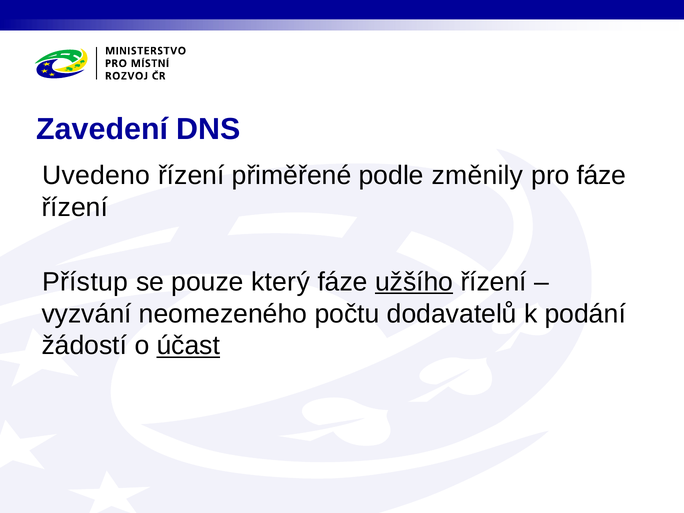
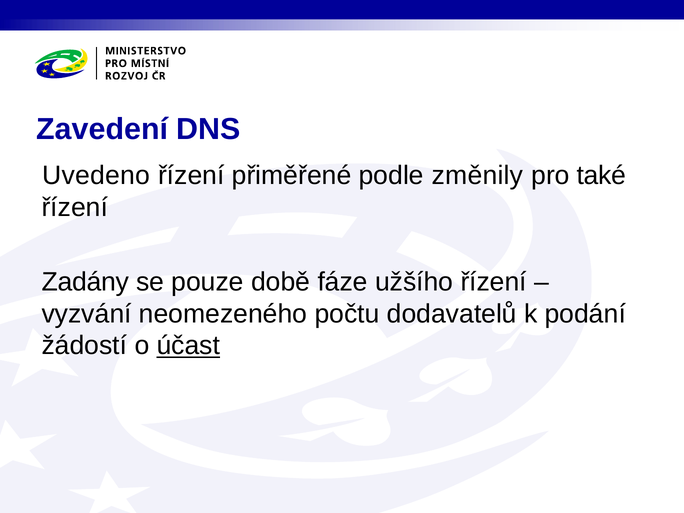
pro fáze: fáze -> také
Přístup: Přístup -> Zadány
který: který -> době
užšího underline: present -> none
